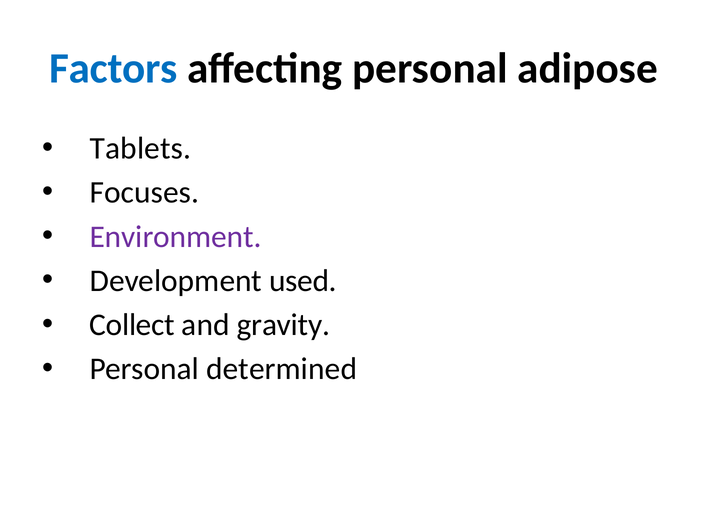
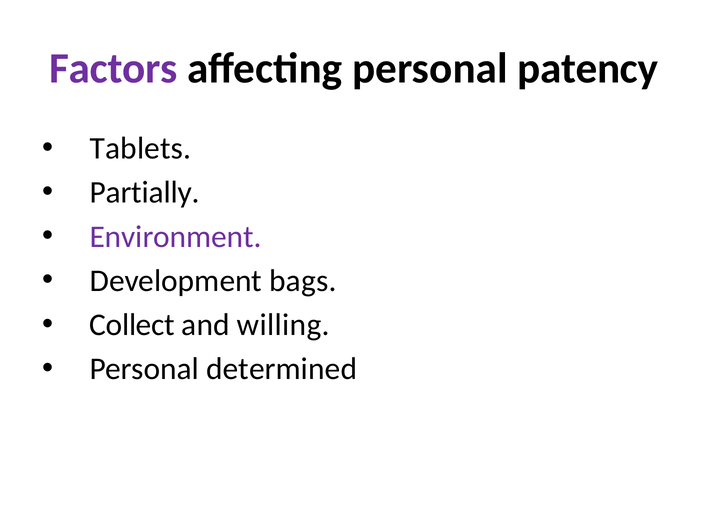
Factors colour: blue -> purple
adipose: adipose -> patency
Focuses: Focuses -> Partially
used: used -> bags
gravity: gravity -> willing
